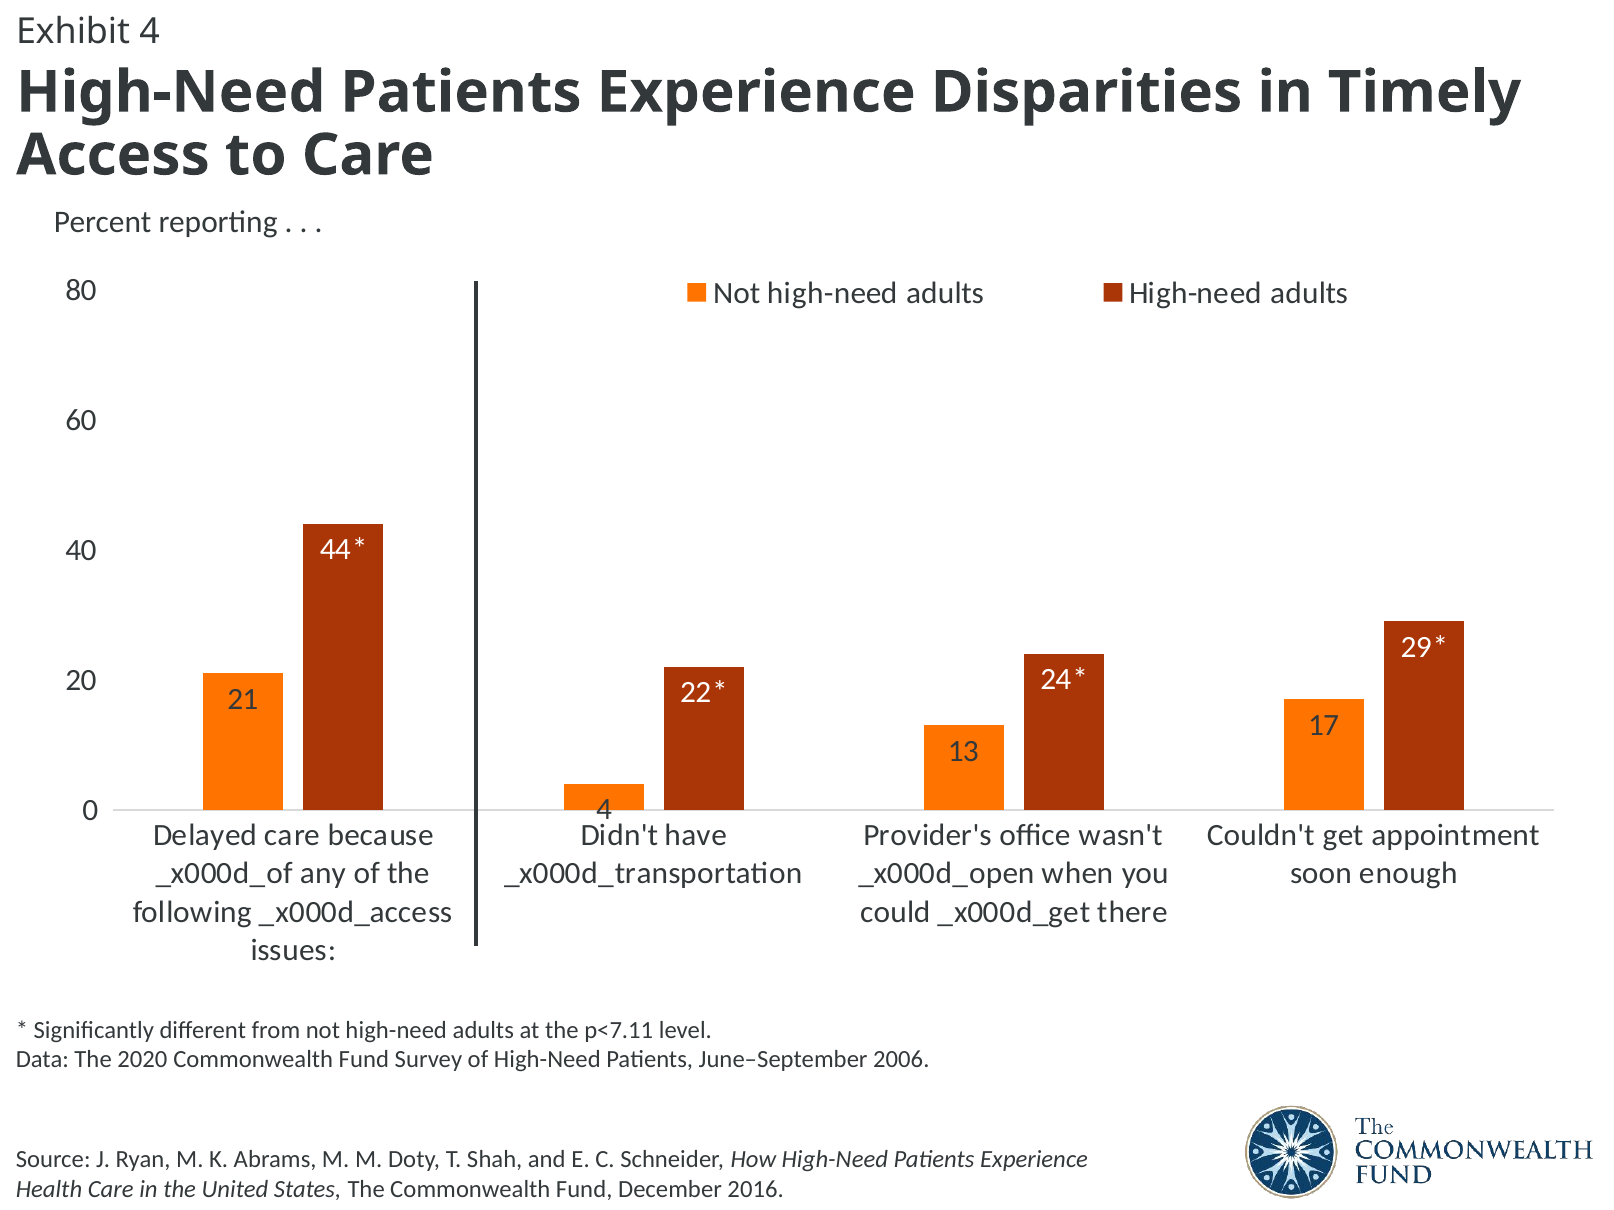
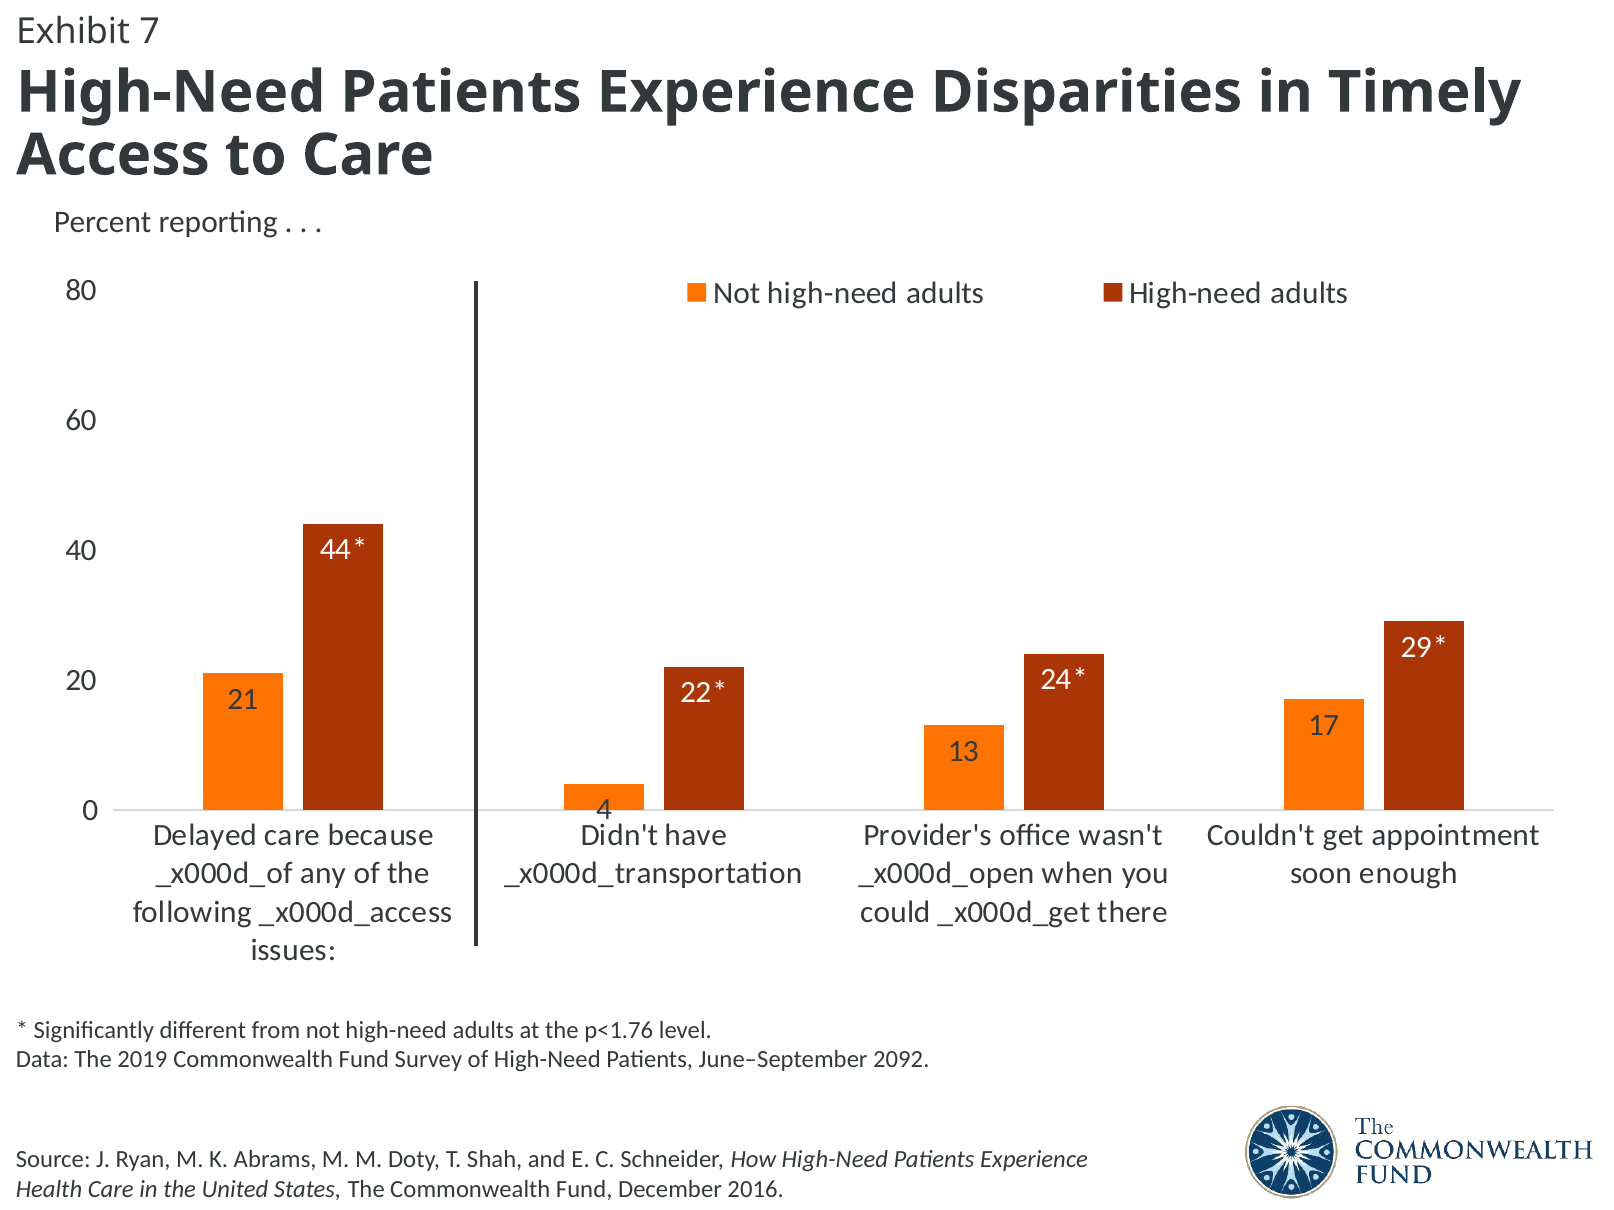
Exhibit 4: 4 -> 7
p<7.11: p<7.11 -> p<1.76
2020: 2020 -> 2019
2006: 2006 -> 2092
